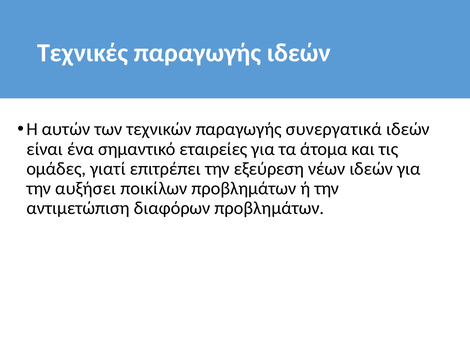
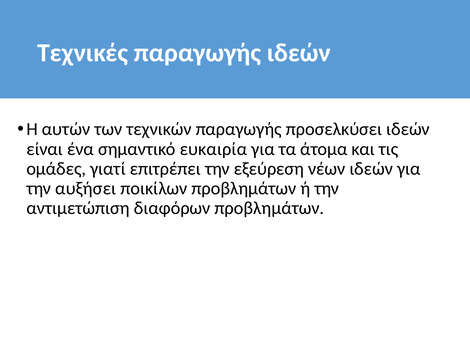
συνεργατικά: συνεργατικά -> προσελκύσει
εταιρείες: εταιρείες -> ευκαιρία
